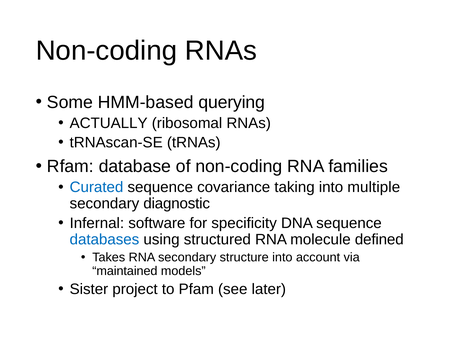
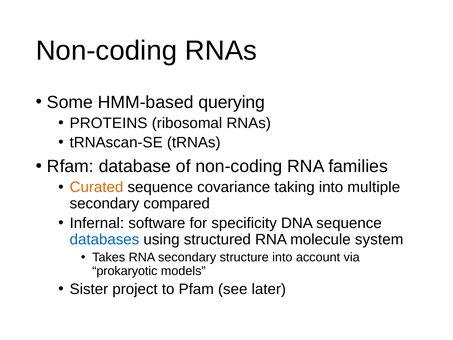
ACTUALLY: ACTUALLY -> PROTEINS
Curated colour: blue -> orange
diagnostic: diagnostic -> compared
defined: defined -> system
maintained: maintained -> prokaryotic
